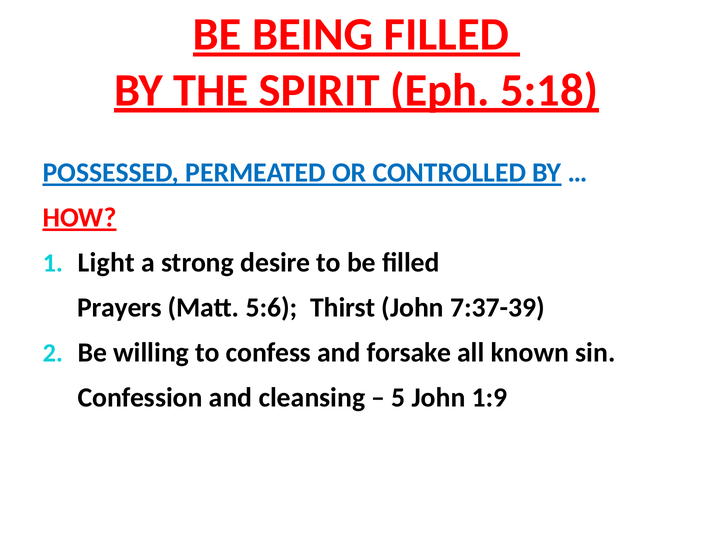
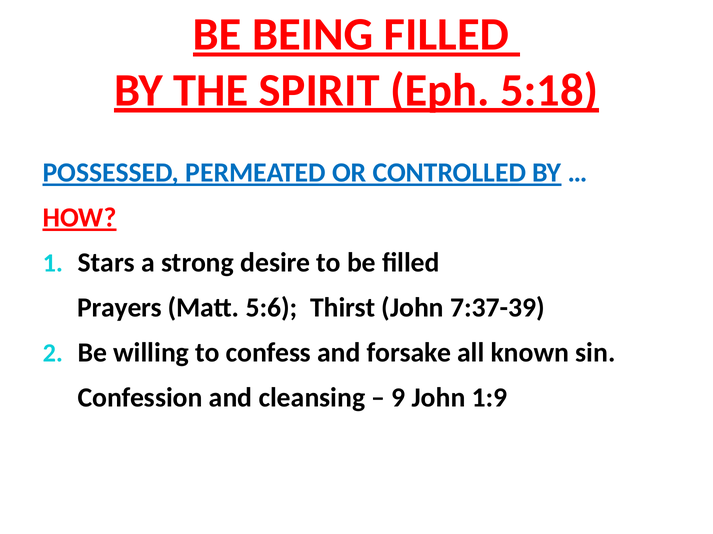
Light: Light -> Stars
5: 5 -> 9
